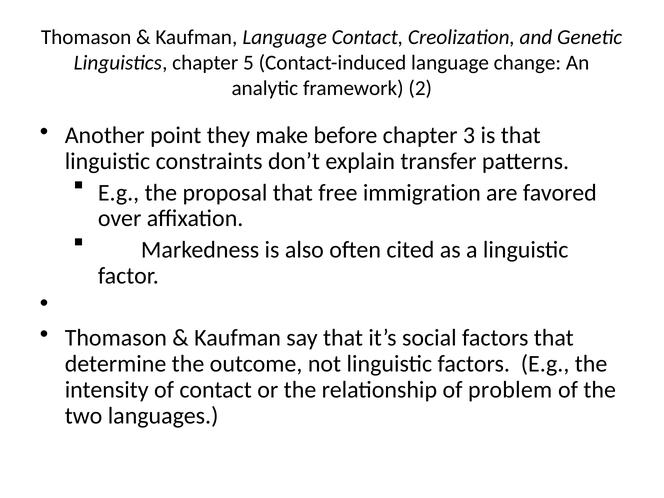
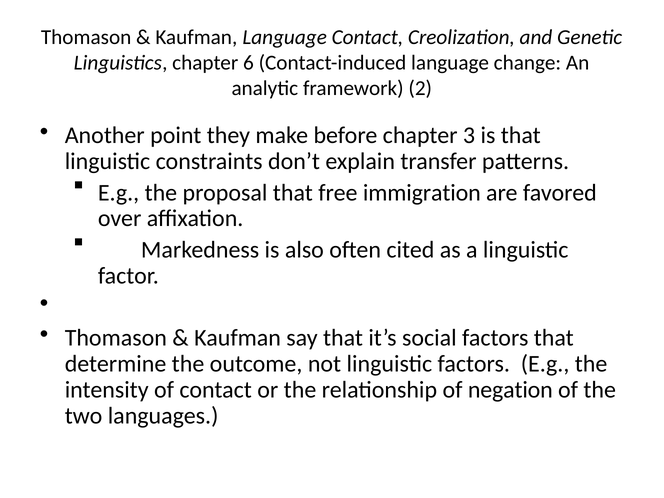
5: 5 -> 6
problem: problem -> negation
